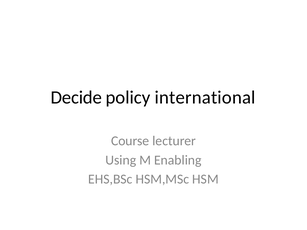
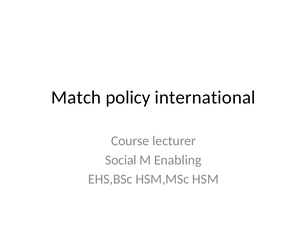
Decide: Decide -> Match
Using: Using -> Social
